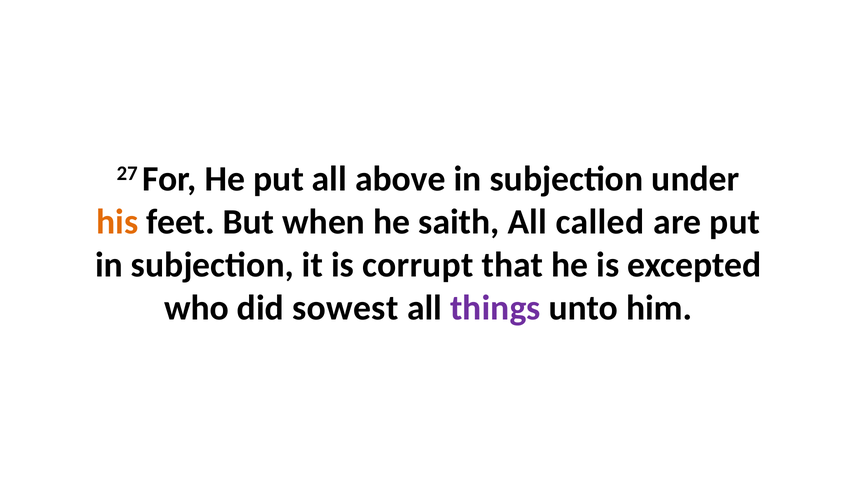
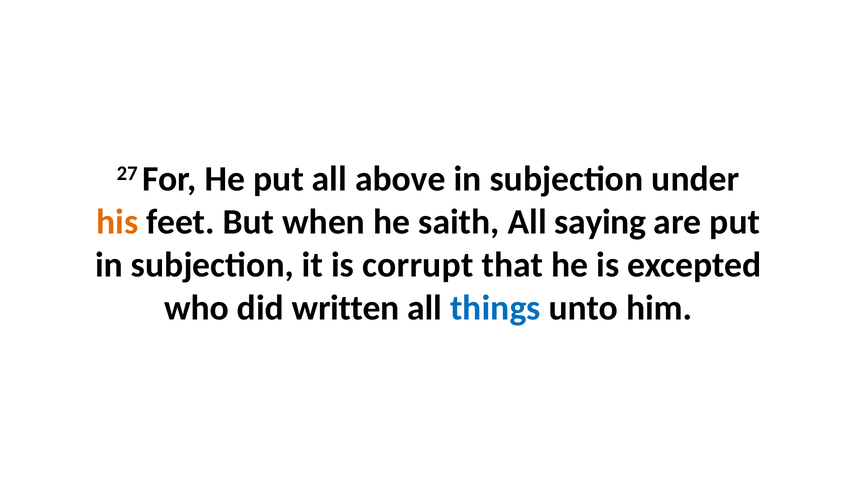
called: called -> saying
sowest: sowest -> written
things colour: purple -> blue
